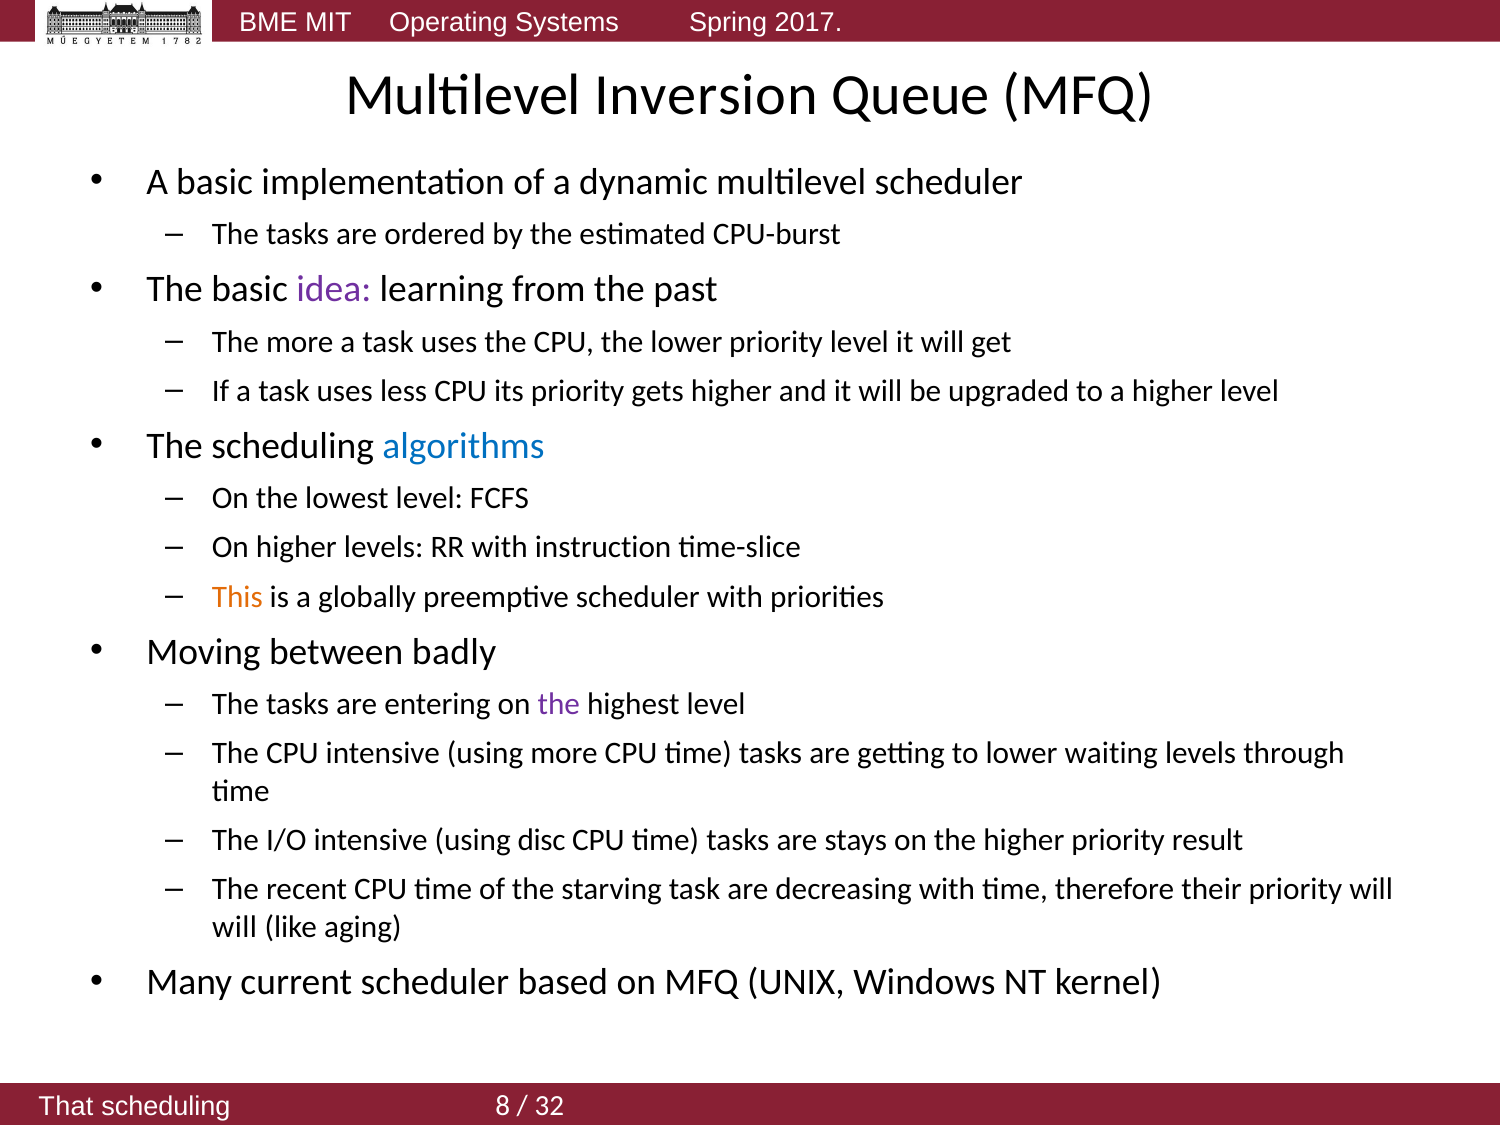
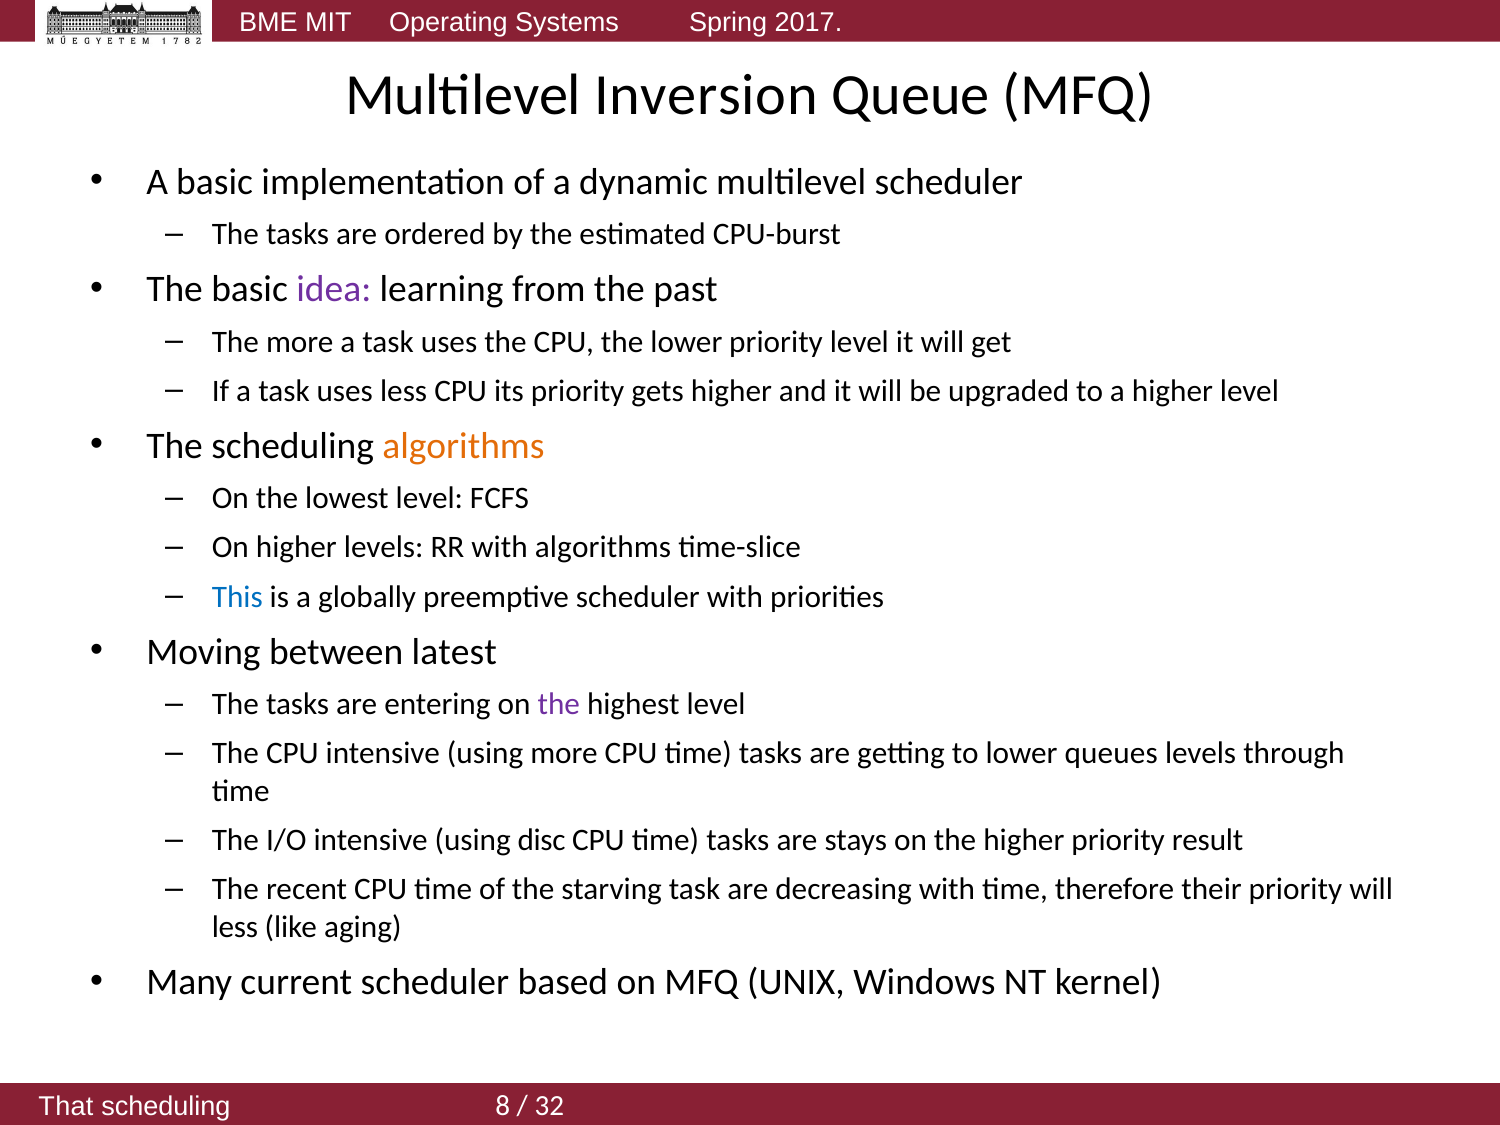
algorithms at (463, 446) colour: blue -> orange
with instruction: instruction -> algorithms
This colour: orange -> blue
badly: badly -> latest
waiting: waiting -> queues
will at (235, 927): will -> less
